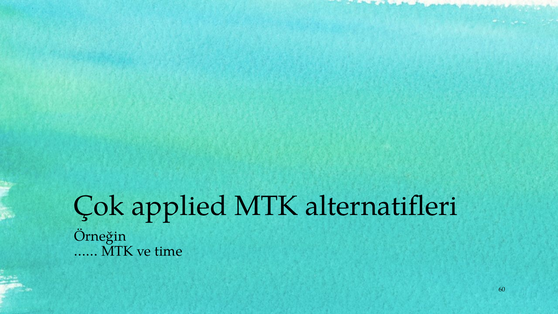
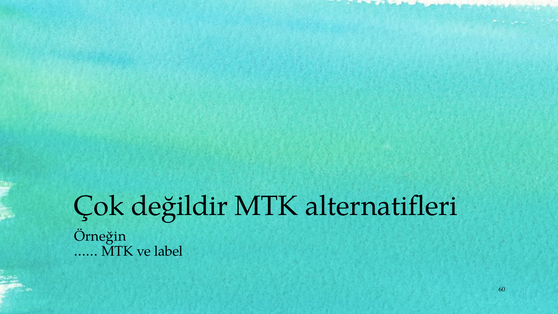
applied: applied -> değildir
time: time -> label
